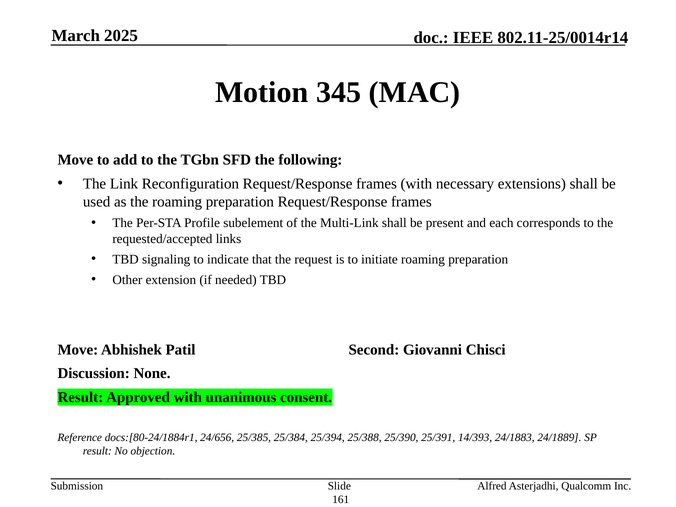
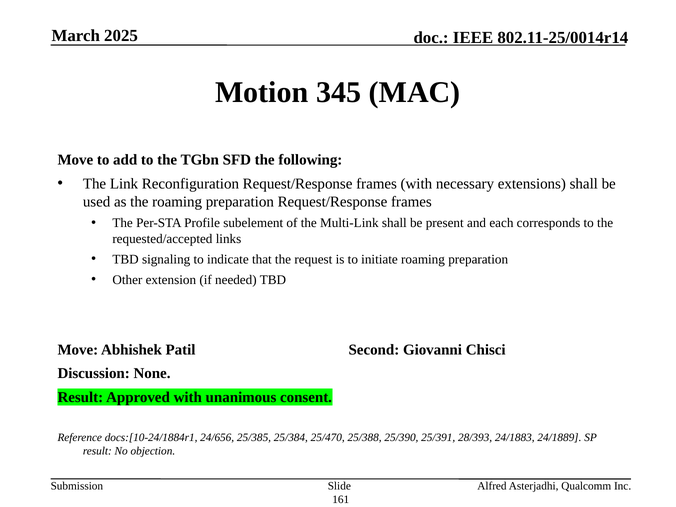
docs:[80-24/1884r1: docs:[80-24/1884r1 -> docs:[10-24/1884r1
25/394: 25/394 -> 25/470
14/393: 14/393 -> 28/393
